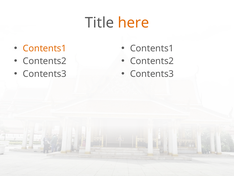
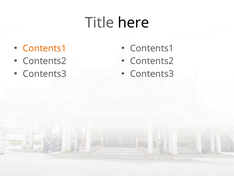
here colour: orange -> black
